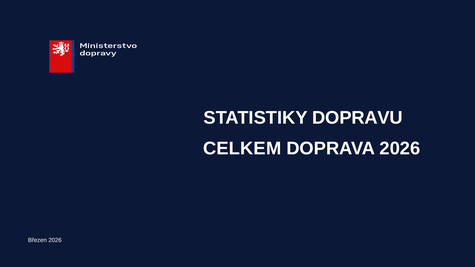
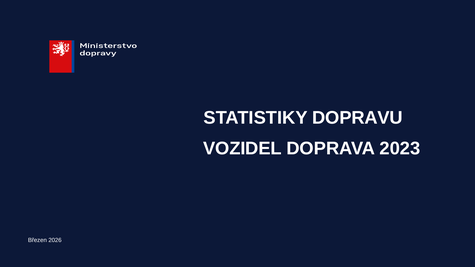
CELKEM: CELKEM -> VOZIDEL
DOPRAVA 2026: 2026 -> 2023
